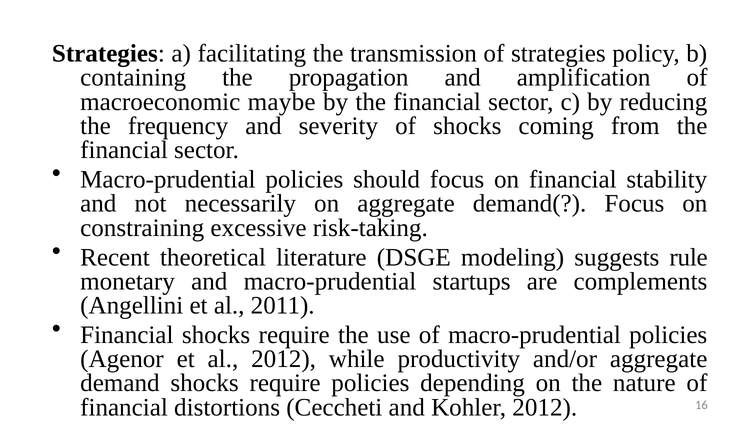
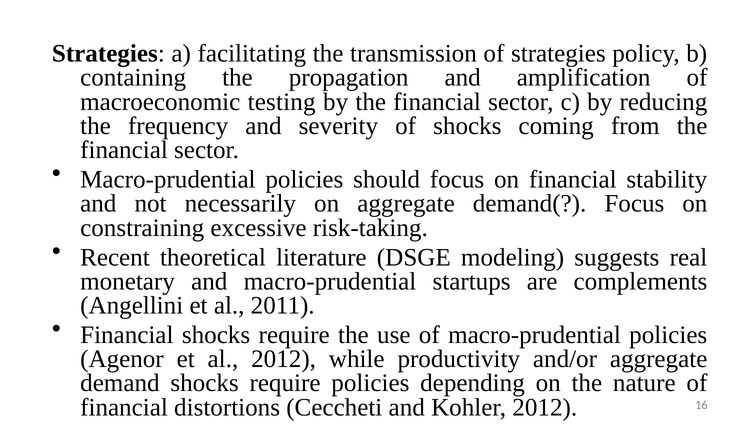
maybe: maybe -> testing
rule: rule -> real
